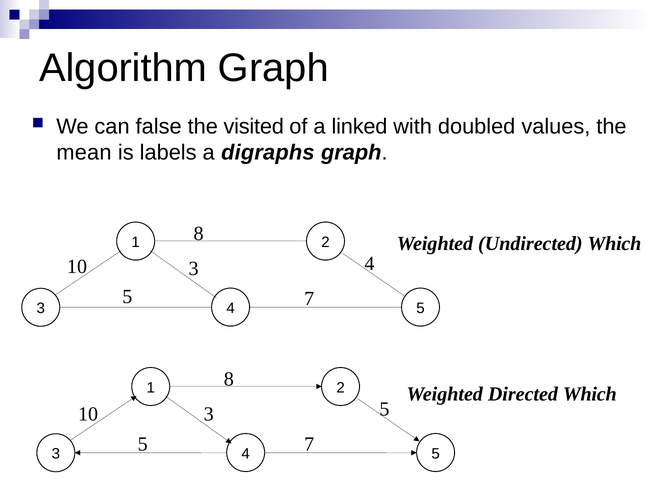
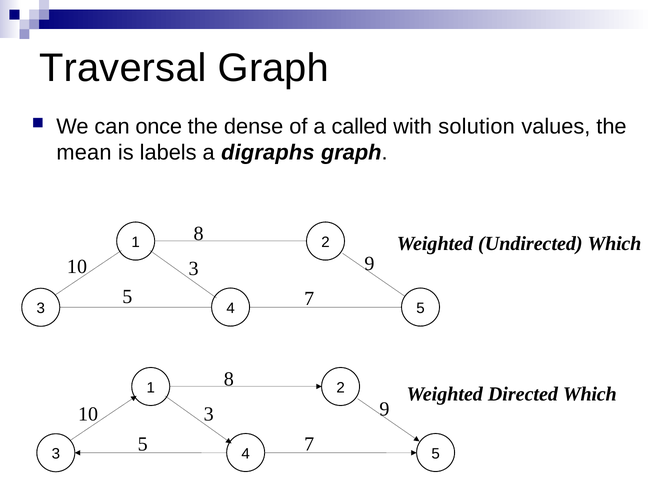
Algorithm: Algorithm -> Traversal
false: false -> once
visited: visited -> dense
linked: linked -> called
doubled: doubled -> solution
4 at (369, 264): 4 -> 9
5 at (384, 410): 5 -> 9
